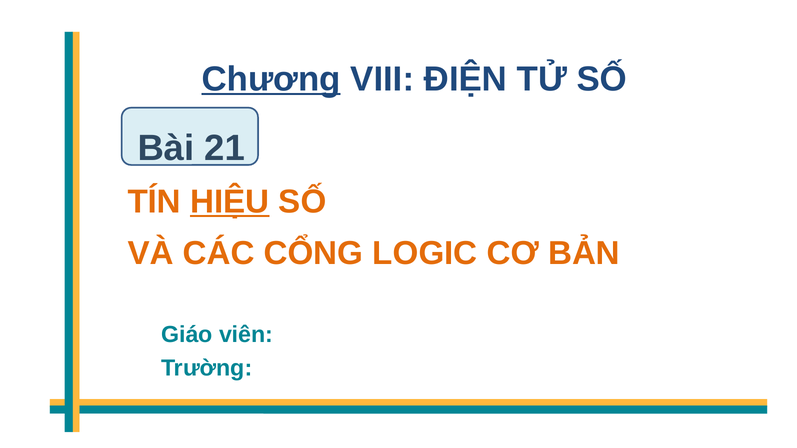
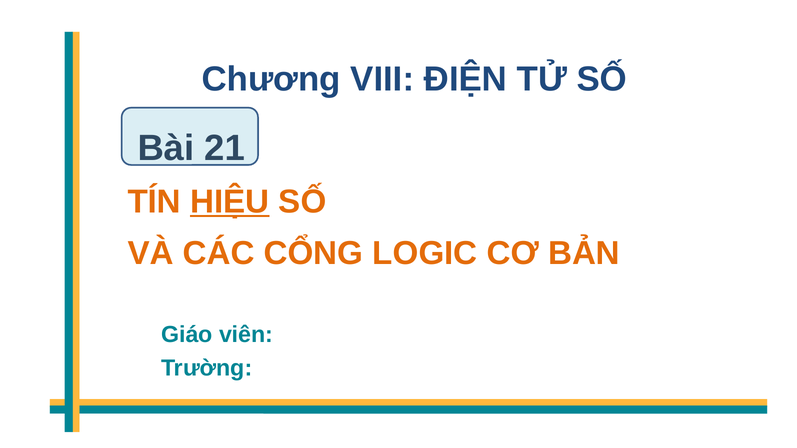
Chương underline: present -> none
